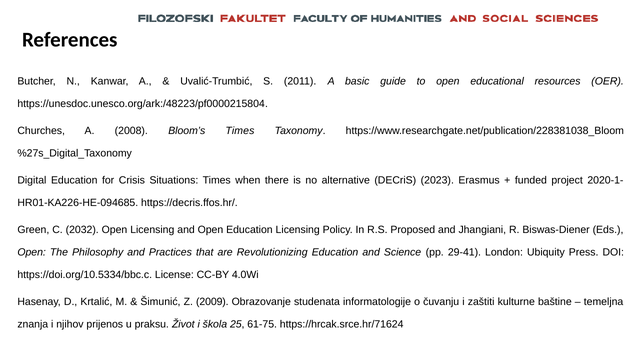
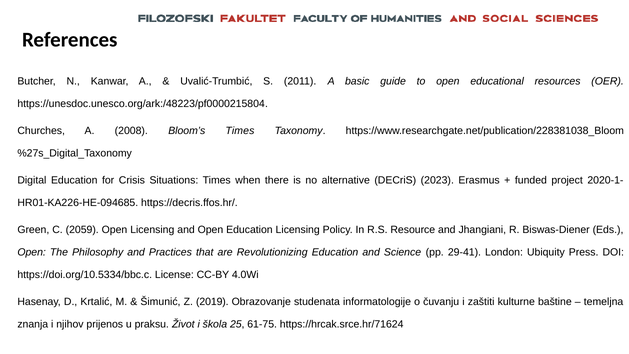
2032: 2032 -> 2059
Proposed: Proposed -> Resource
2009: 2009 -> 2019
